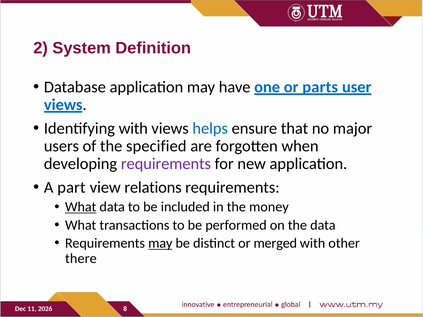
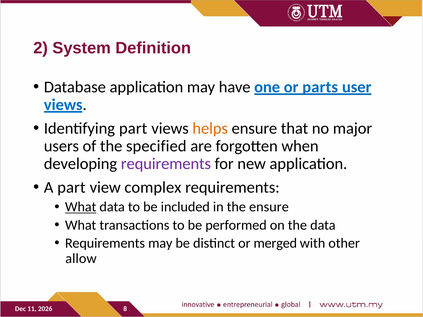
Identifying with: with -> part
helps colour: blue -> orange
relations: relations -> complex
the money: money -> ensure
may at (160, 243) underline: present -> none
there: there -> allow
